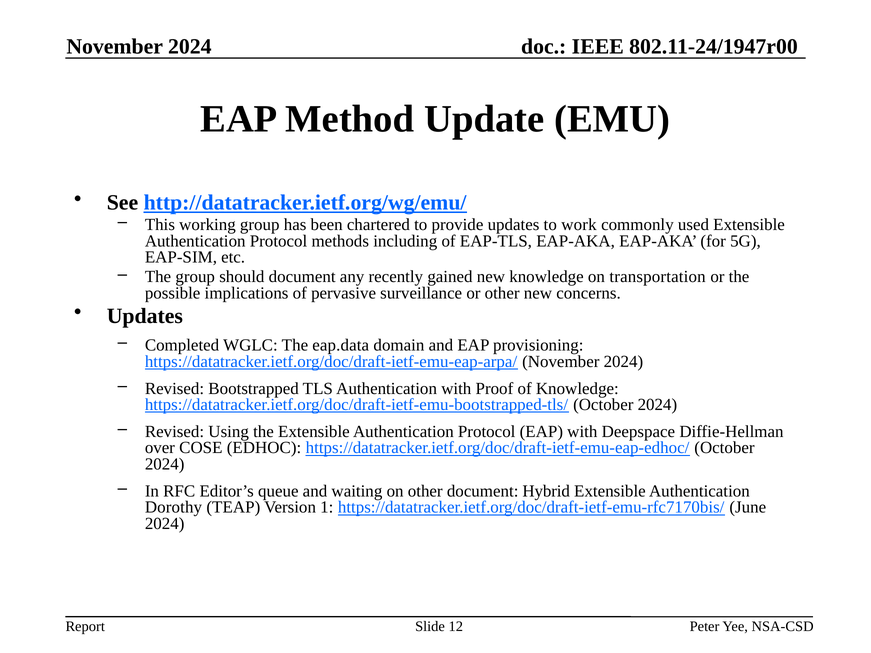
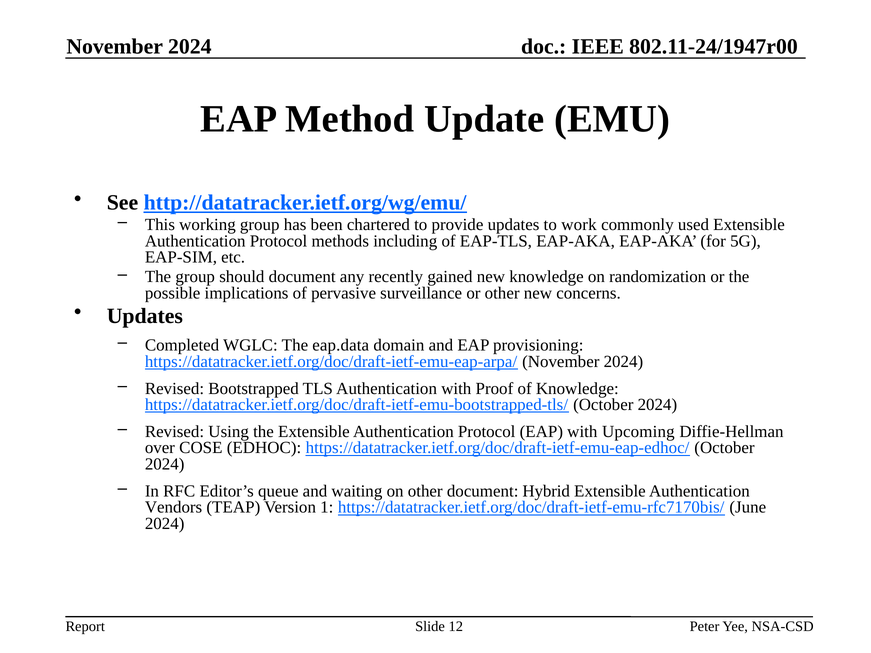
transportation: transportation -> randomization
Deepspace: Deepspace -> Upcoming
Dorothy: Dorothy -> Vendors
